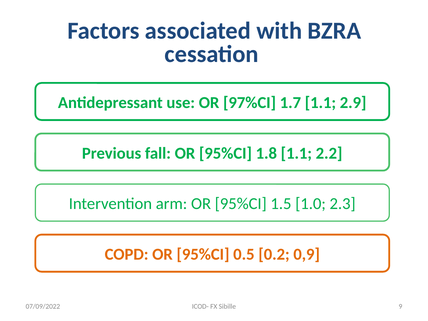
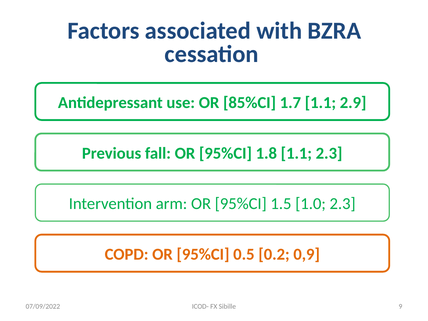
97%CI: 97%CI -> 85%CI
1.1 2.2: 2.2 -> 2.3
